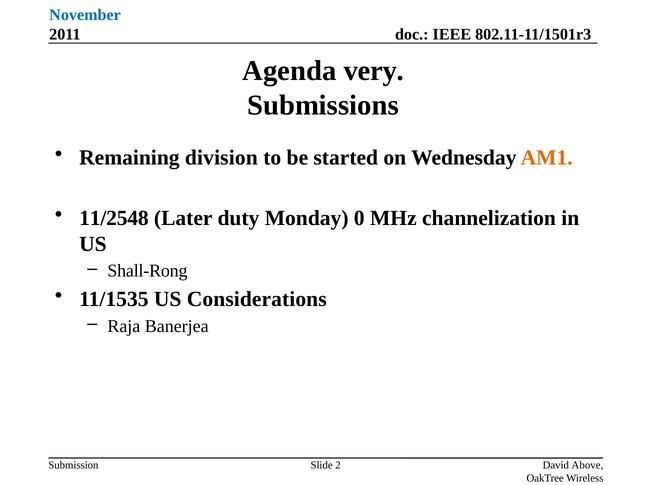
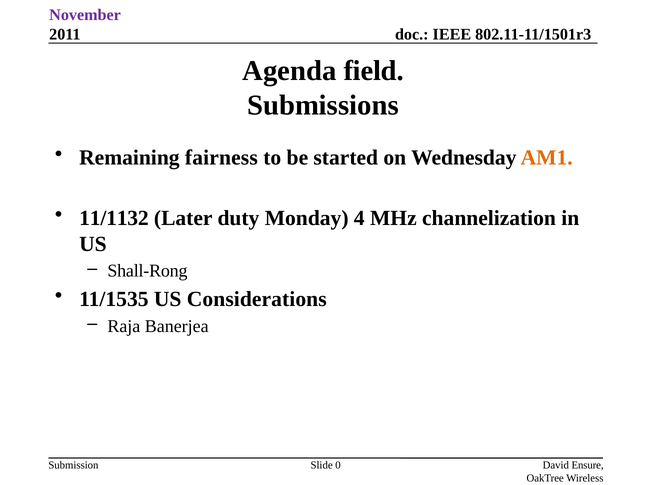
November colour: blue -> purple
very: very -> field
division: division -> fairness
11/2548: 11/2548 -> 11/1132
0: 0 -> 4
2: 2 -> 0
Above: Above -> Ensure
